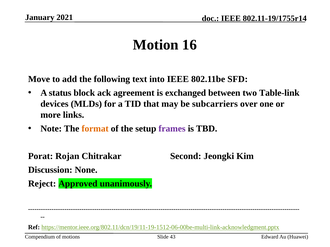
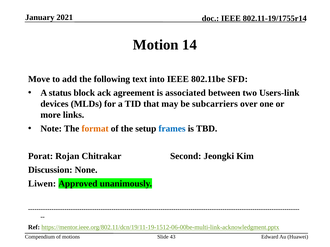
16: 16 -> 14
exchanged: exchanged -> associated
Table-link: Table-link -> Users-link
frames colour: purple -> blue
Reject: Reject -> Liwen
